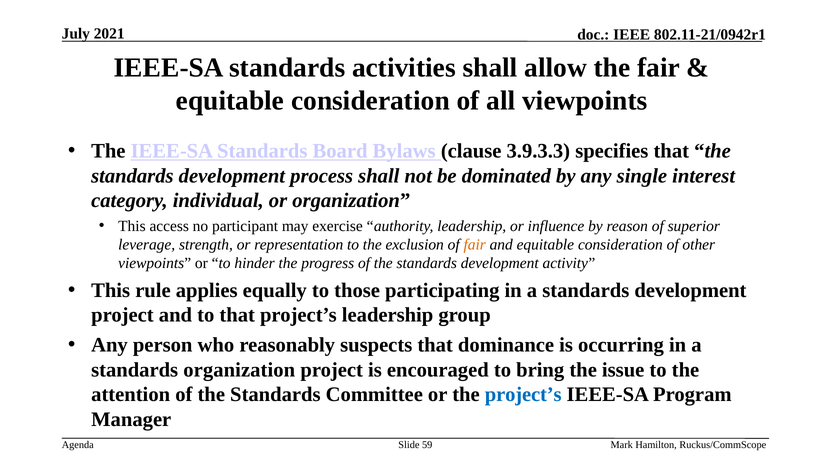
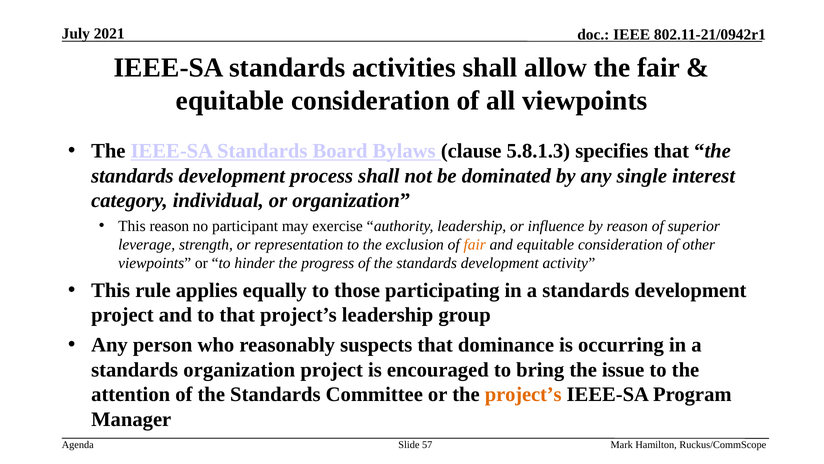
3.9.3.3: 3.9.3.3 -> 5.8.1.3
This access: access -> reason
project’s at (523, 394) colour: blue -> orange
59: 59 -> 57
